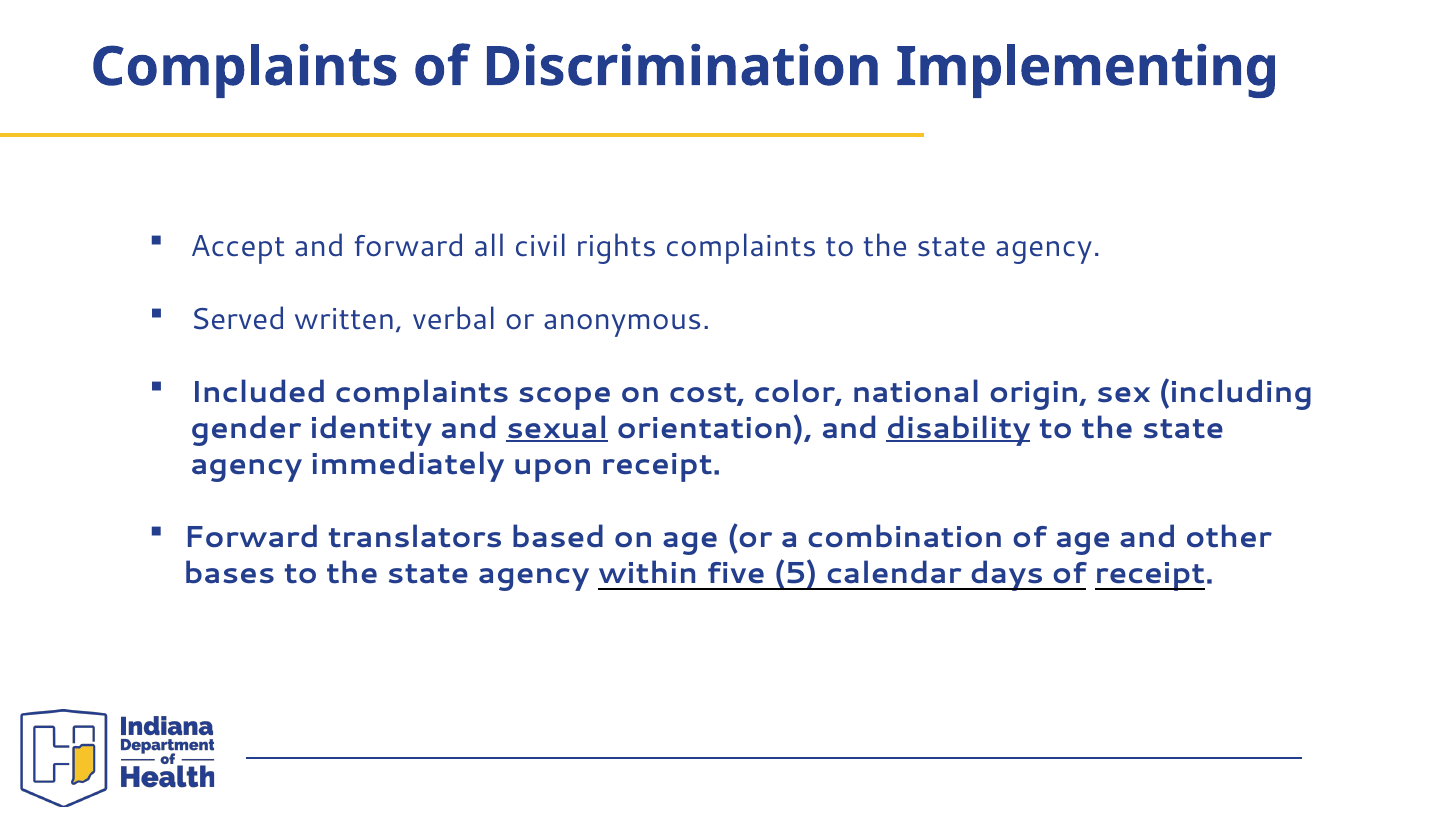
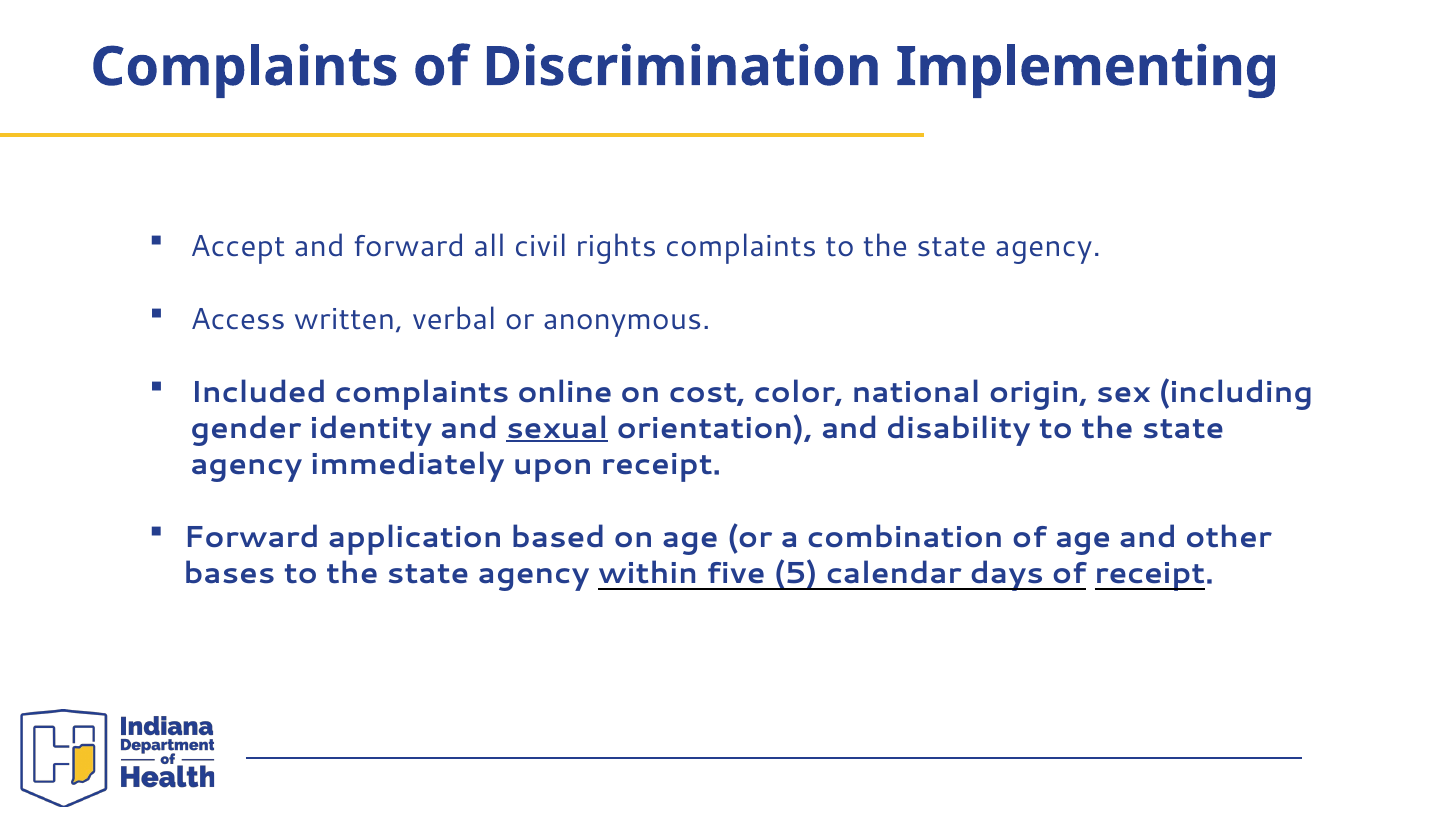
Served: Served -> Access
scope: scope -> online
disability underline: present -> none
translators: translators -> application
